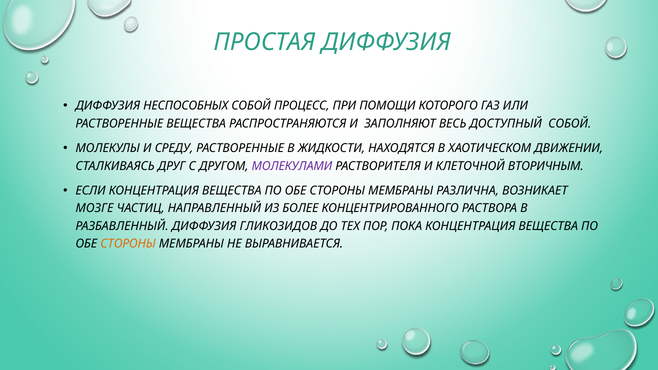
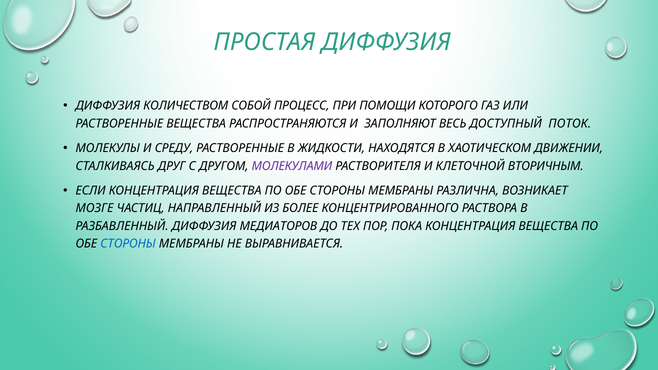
НЕСПОСОБНЫХ: НЕСПОСОБНЫХ -> КОЛИЧЕСТВОМ
ДОСТУПНЫЙ СОБОЙ: СОБОЙ -> ПОТОК
ГЛИКОЗИДОВ: ГЛИКОЗИДОВ -> МЕДИАТОРОВ
СТОРОНЫ at (128, 244) colour: orange -> blue
